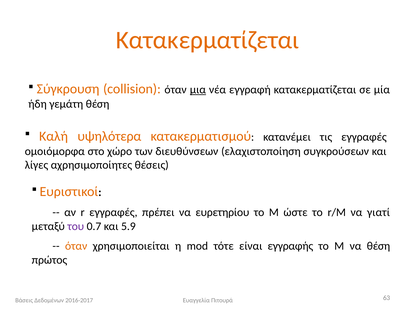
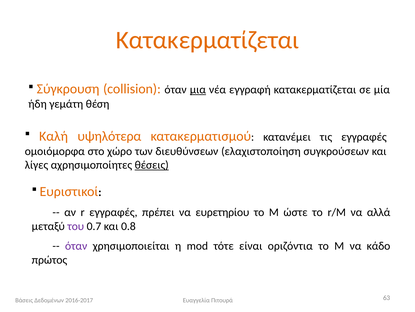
θέσεις underline: none -> present
γιατί: γιατί -> αλλά
5.9: 5.9 -> 0.8
όταν at (76, 245) colour: orange -> purple
εγγραφής: εγγραφής -> οριζόντια
να θέση: θέση -> κάδο
